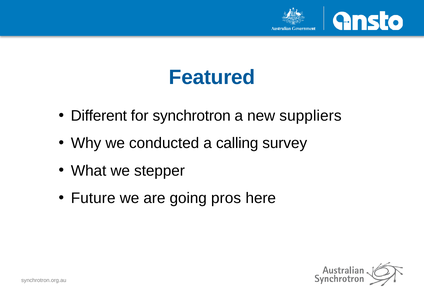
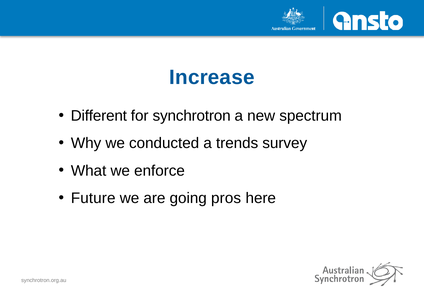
Featured: Featured -> Increase
suppliers: suppliers -> spectrum
calling: calling -> trends
stepper: stepper -> enforce
